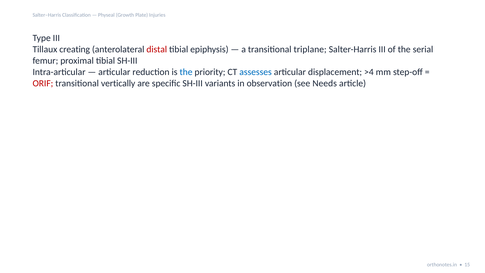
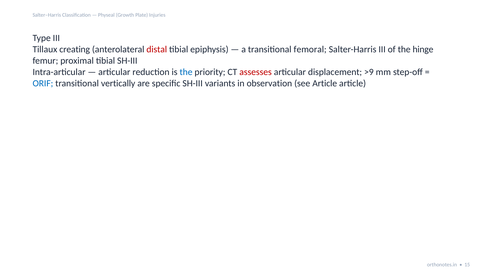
triplane: triplane -> femoral
serial: serial -> hinge
assesses colour: blue -> red
>4: >4 -> >9
ORIF colour: red -> blue
see Needs: Needs -> Article
